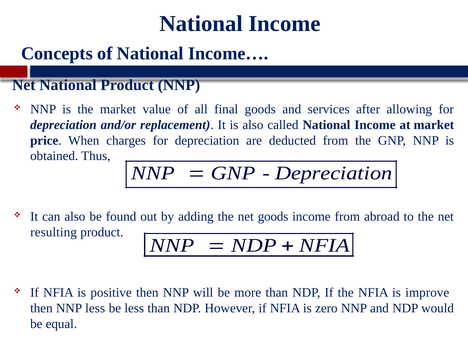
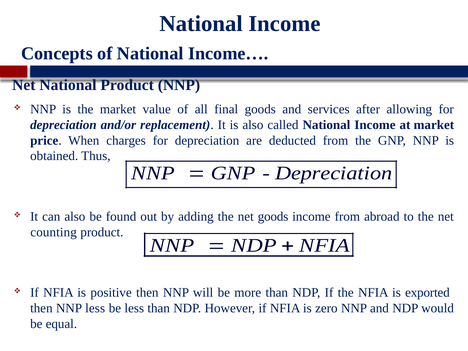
resulting: resulting -> counting
improve: improve -> exported
